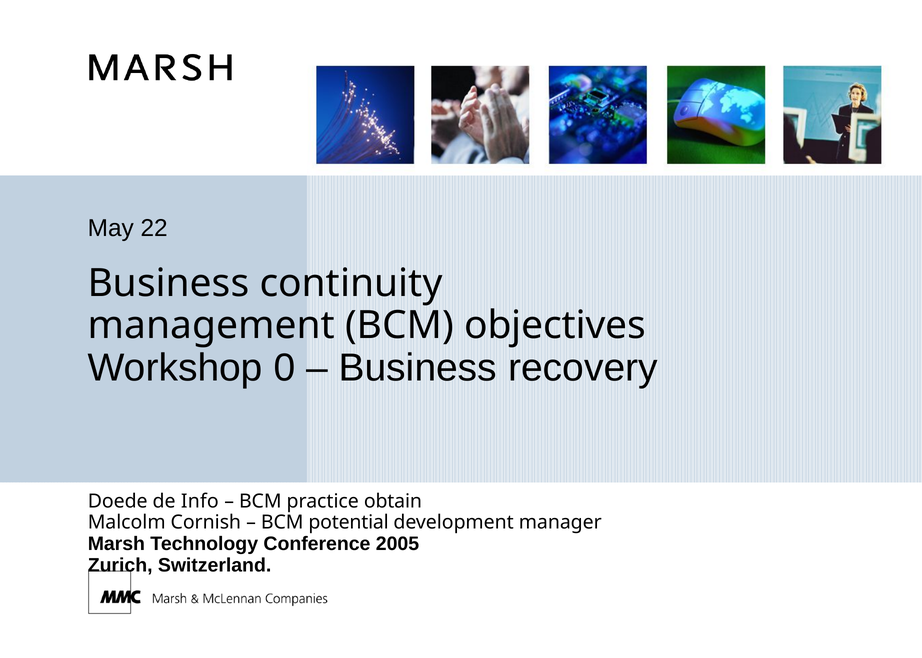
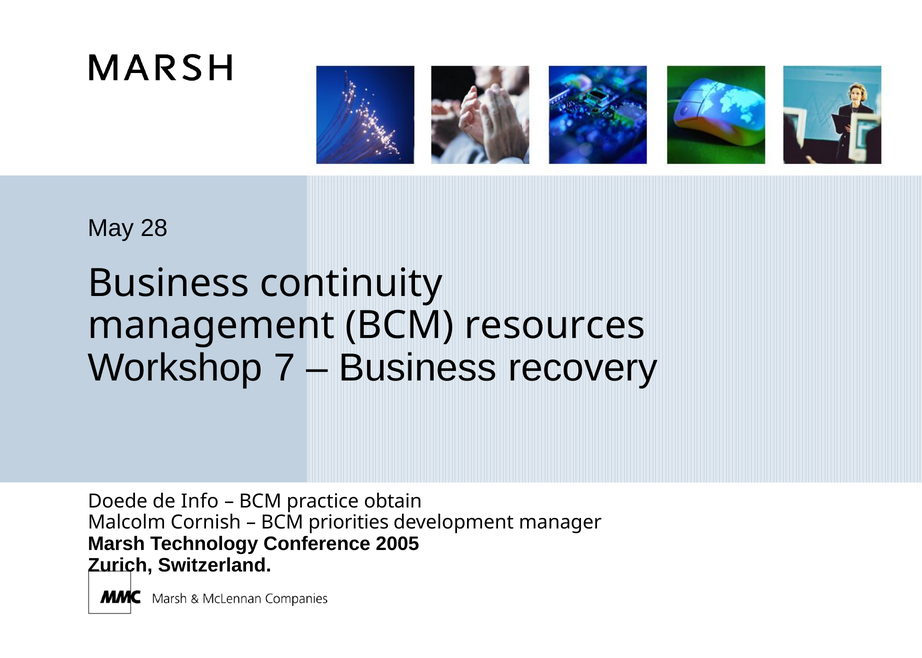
22: 22 -> 28
objectives: objectives -> resources
0: 0 -> 7
potential: potential -> priorities
